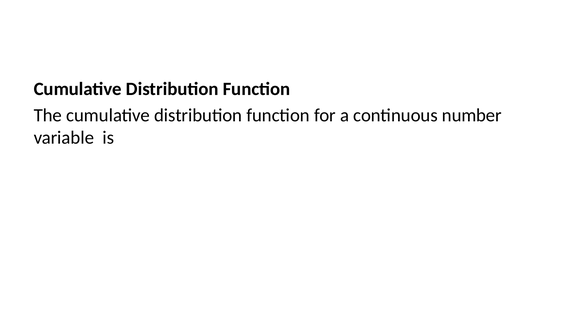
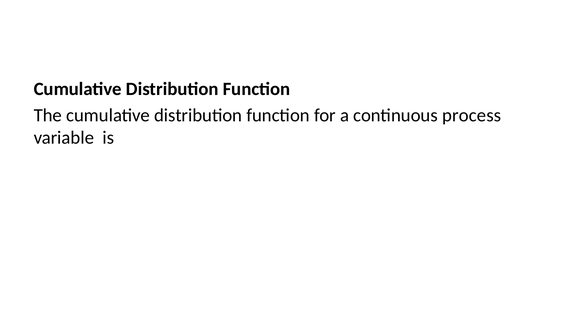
number: number -> process
